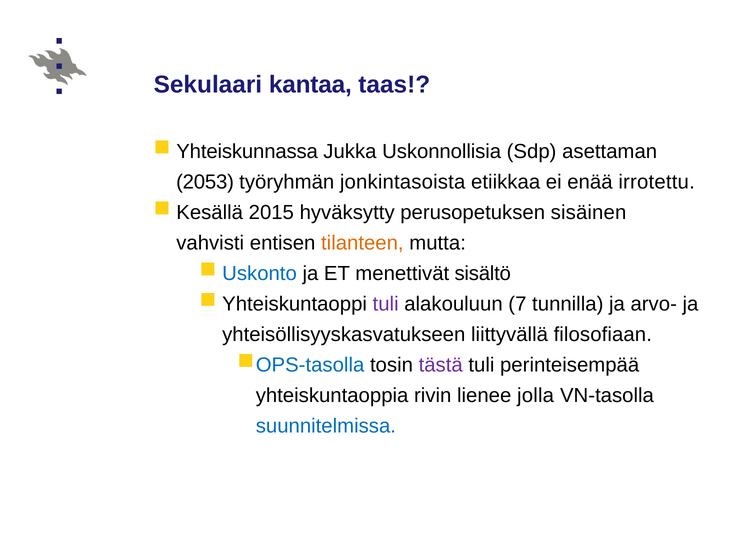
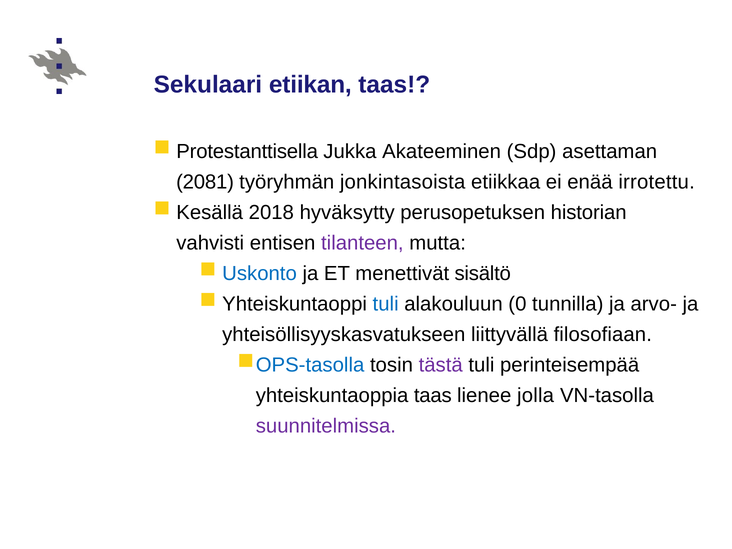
kantaa: kantaa -> etiikan
Yhteiskunnassa: Yhteiskunnassa -> Protestanttisella
Uskonnollisia: Uskonnollisia -> Akateeminen
2053: 2053 -> 2081
2015: 2015 -> 2018
sisäinen: sisäinen -> historian
tilanteen colour: orange -> purple
tuli at (386, 304) colour: purple -> blue
7: 7 -> 0
yhteiskuntaoppia rivin: rivin -> taas
suunnitelmissa colour: blue -> purple
